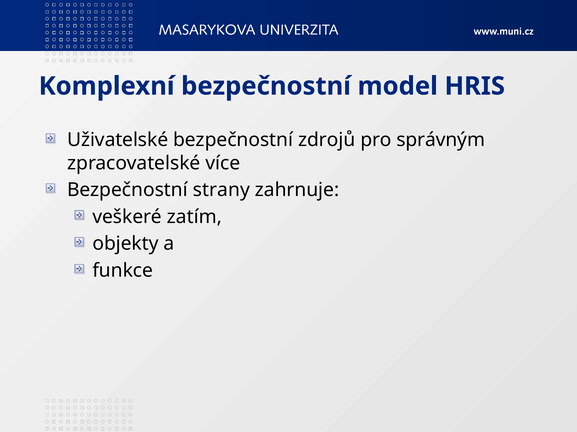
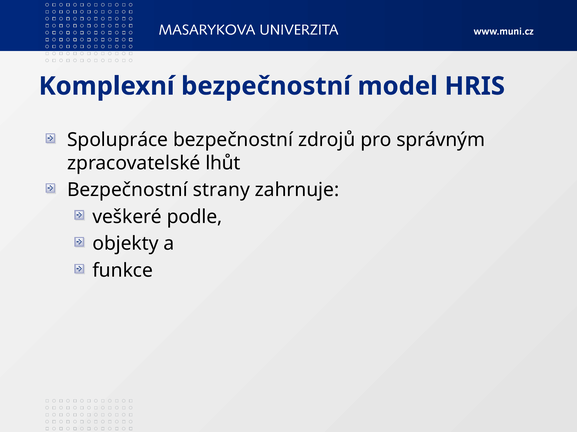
Uživatelské: Uživatelské -> Spolupráce
více: více -> lhůt
zatím: zatím -> podle
